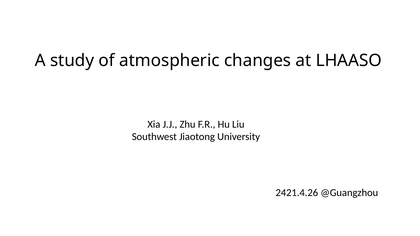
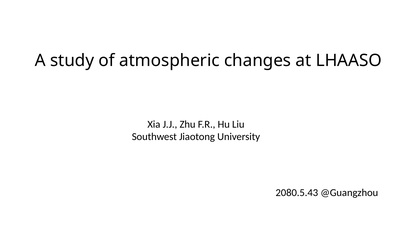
2421.4.26: 2421.4.26 -> 2080.5.43
